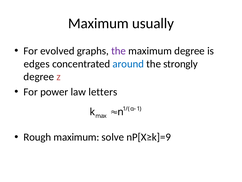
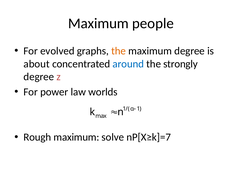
usually: usually -> people
the at (119, 51) colour: purple -> orange
edges: edges -> about
letters: letters -> worlds
nP[X≥k]=9: nP[X≥k]=9 -> nP[X≥k]=7
